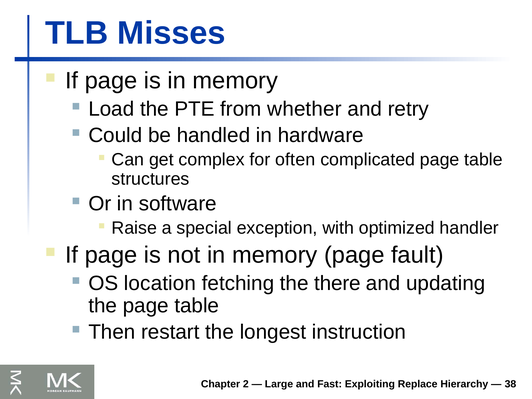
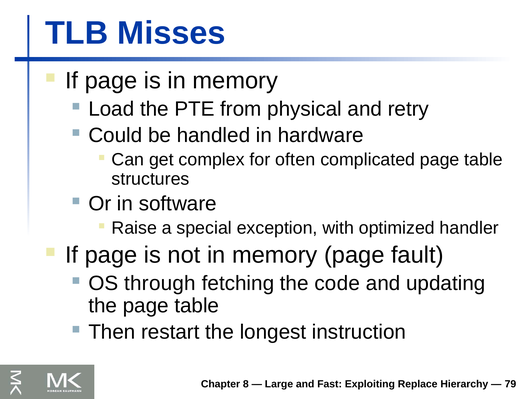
whether: whether -> physical
location: location -> through
there: there -> code
2: 2 -> 8
38: 38 -> 79
